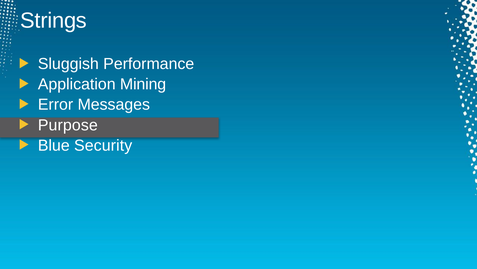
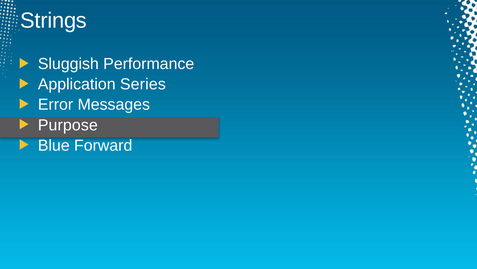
Mining: Mining -> Series
Security: Security -> Forward
